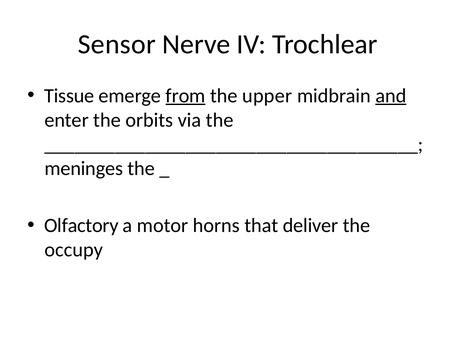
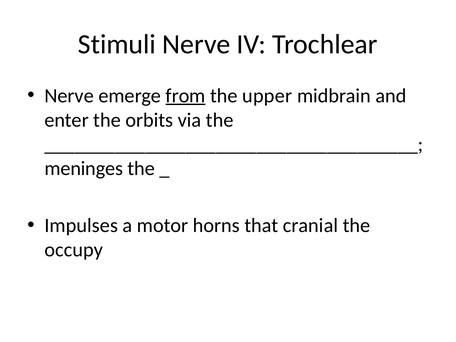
Sensor: Sensor -> Stimuli
Tissue at (69, 96): Tissue -> Nerve
and underline: present -> none
Olfactory: Olfactory -> Impulses
deliver: deliver -> cranial
